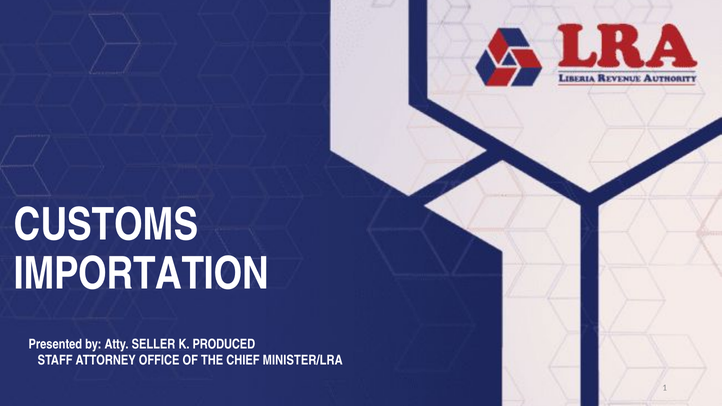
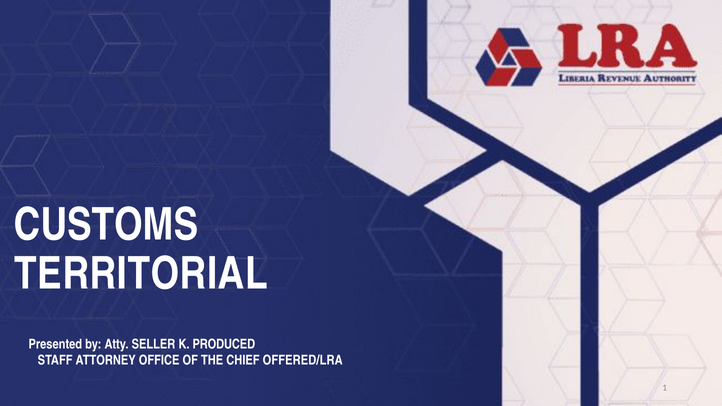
IMPORTATION: IMPORTATION -> TERRITORIAL
MINISTER/LRA: MINISTER/LRA -> OFFERED/LRA
